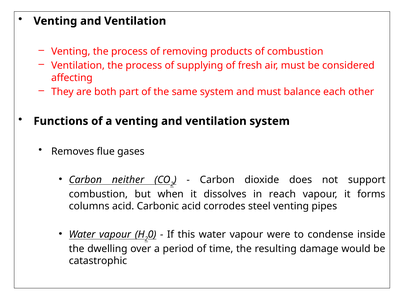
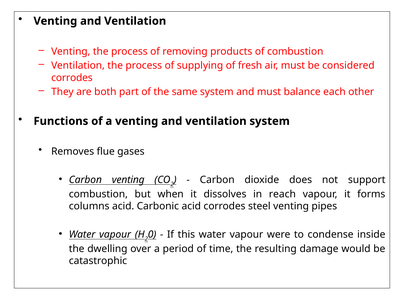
affecting at (72, 78): affecting -> corrodes
Carbon neither: neither -> venting
